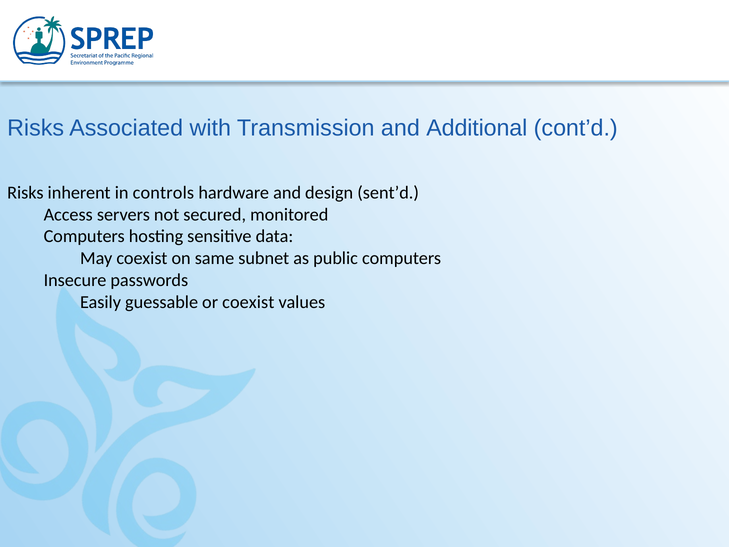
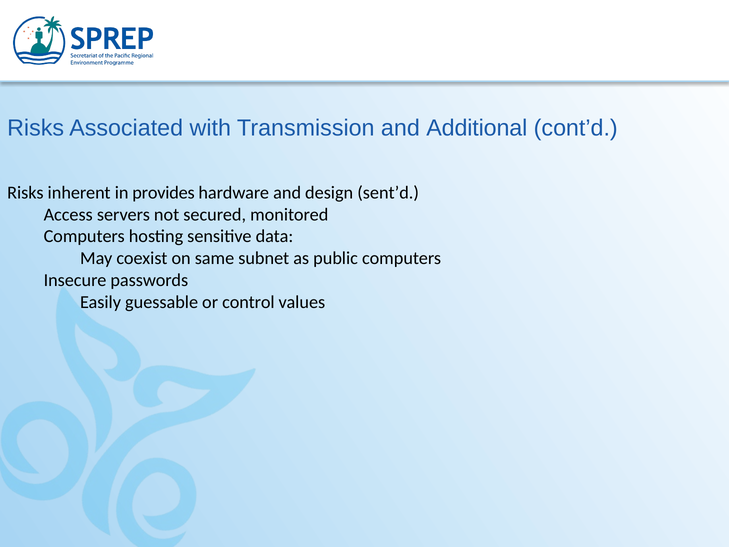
controls: controls -> provides
or coexist: coexist -> control
